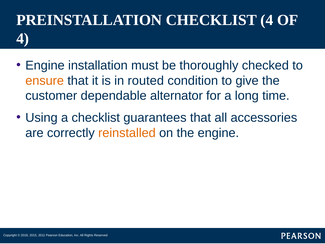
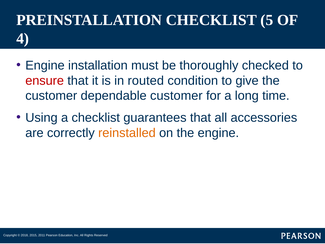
CHECKLIST 4: 4 -> 5
ensure colour: orange -> red
dependable alternator: alternator -> customer
